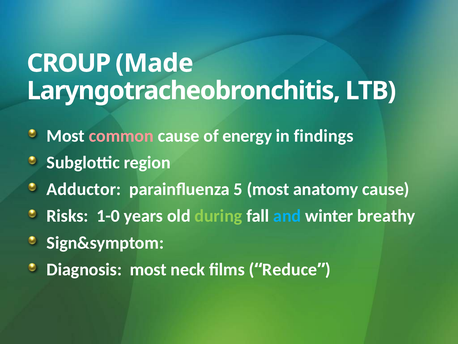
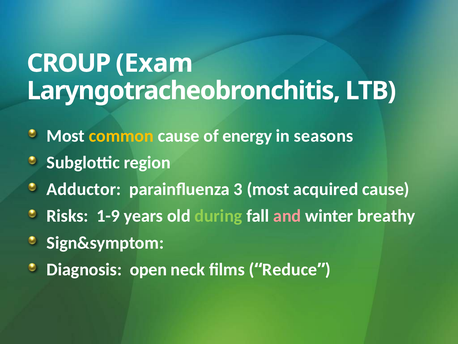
Made: Made -> Exam
common colour: pink -> yellow
findings: findings -> seasons
5: 5 -> 3
anatomy: anatomy -> acquired
1-0: 1-0 -> 1-9
and colour: light blue -> pink
Diagnosis most: most -> open
